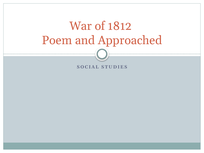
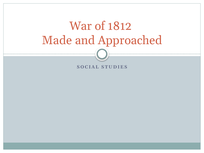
Poem: Poem -> Made
